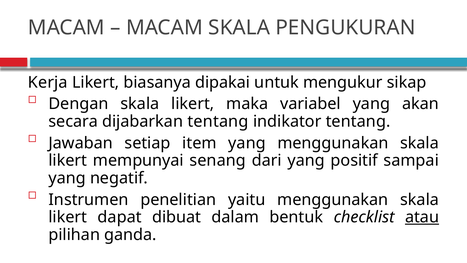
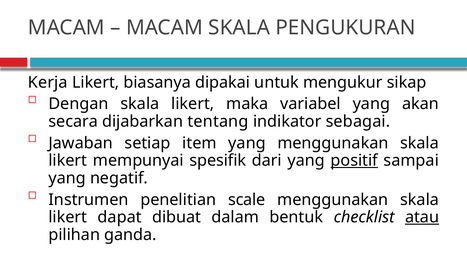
indikator tentang: tentang -> sebagai
senang: senang -> spesifik
positif underline: none -> present
yaitu: yaitu -> scale
